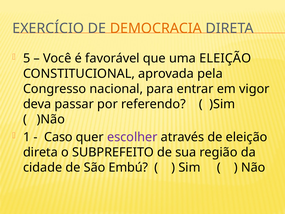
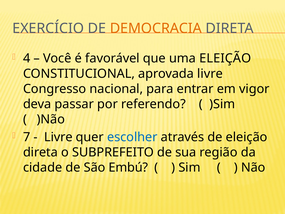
5: 5 -> 4
aprovada pela: pela -> livre
1: 1 -> 7
Caso at (58, 137): Caso -> Livre
escolher colour: purple -> blue
